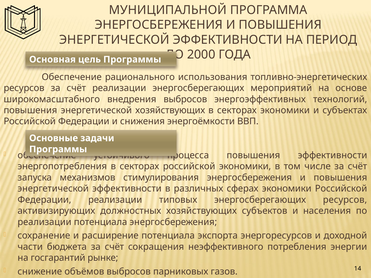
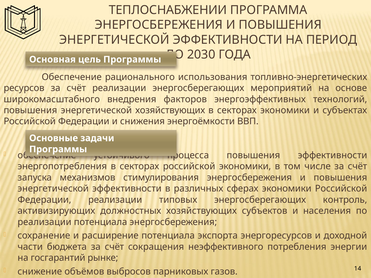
МУНИЦИПАЛЬНОЙ: МУНИЦИПАЛЬНОЙ -> ТЕПЛОСНАБЖЕНИИ
2000: 2000 -> 2030
внедрения выбросов: выбросов -> факторов
энергосберегающих ресурсов: ресурсов -> контроль
